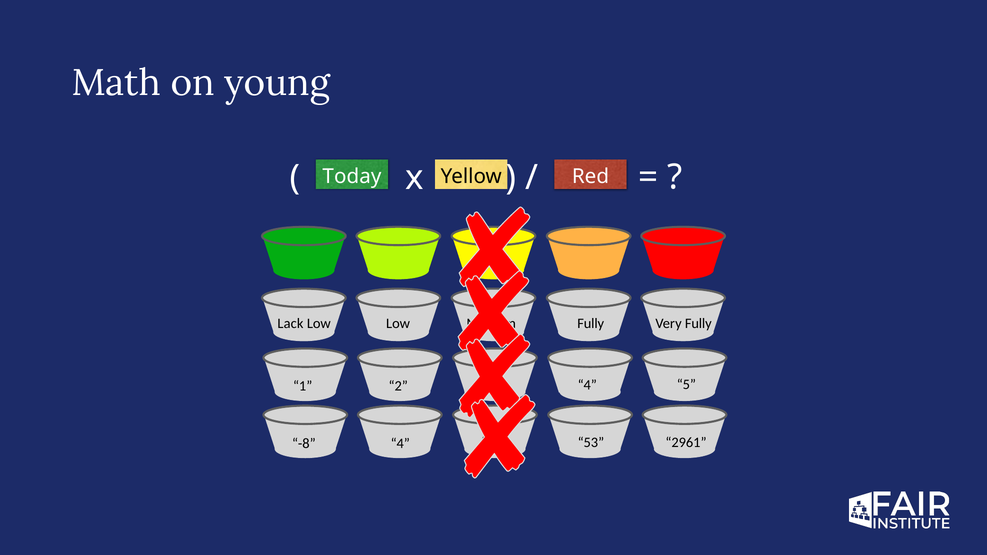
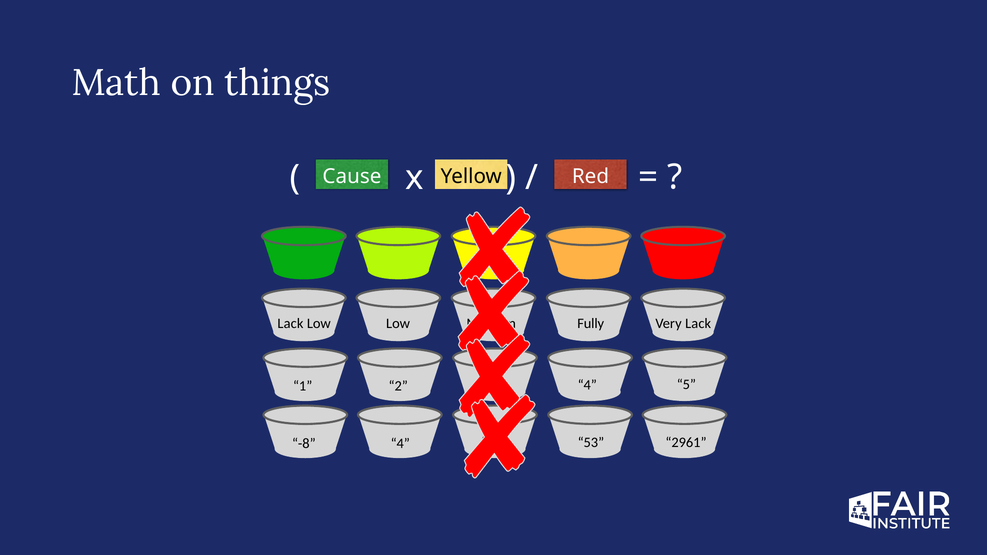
young: young -> things
Today: Today -> Cause
Very Fully: Fully -> Lack
